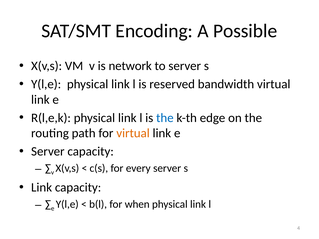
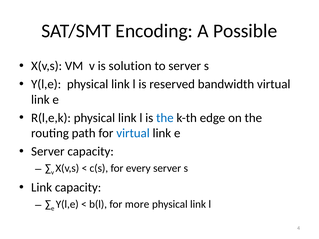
network: network -> solution
virtual at (133, 133) colour: orange -> blue
when: when -> more
